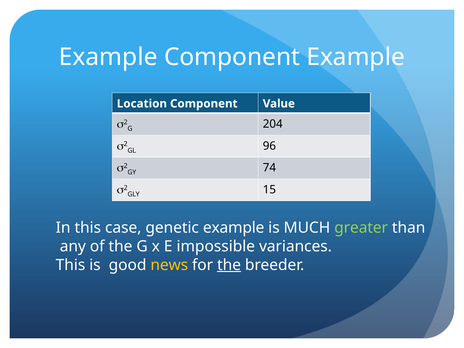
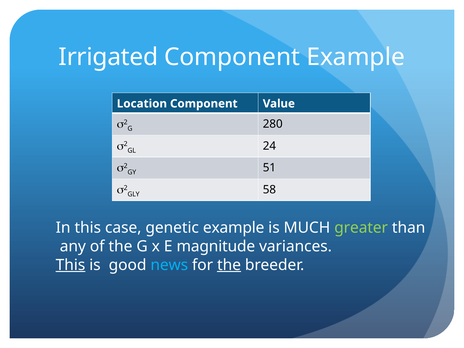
Example at (108, 57): Example -> Irrigated
204: 204 -> 280
96: 96 -> 24
74: 74 -> 51
15: 15 -> 58
impossible: impossible -> magnitude
This at (71, 265) underline: none -> present
news colour: yellow -> light blue
